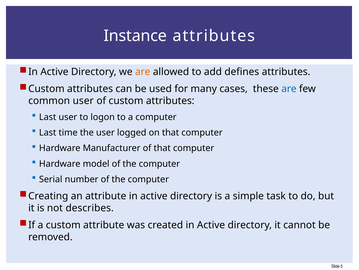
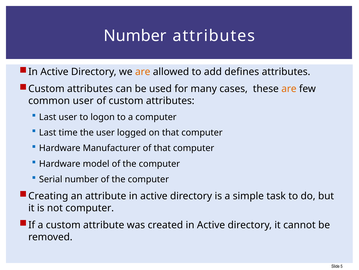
Instance at (135, 36): Instance -> Number
are at (289, 89) colour: blue -> orange
not describes: describes -> computer
